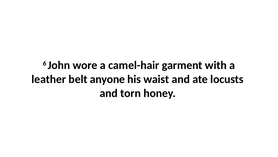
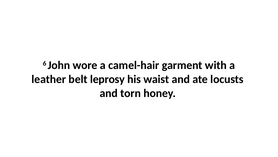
anyone: anyone -> leprosy
